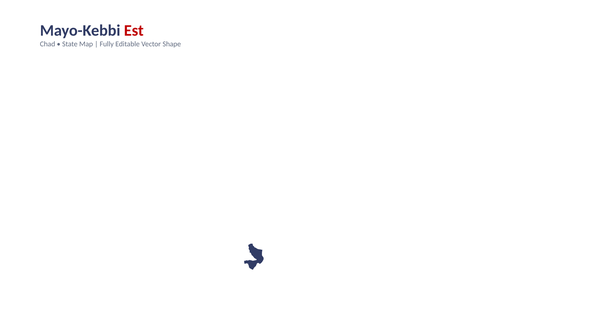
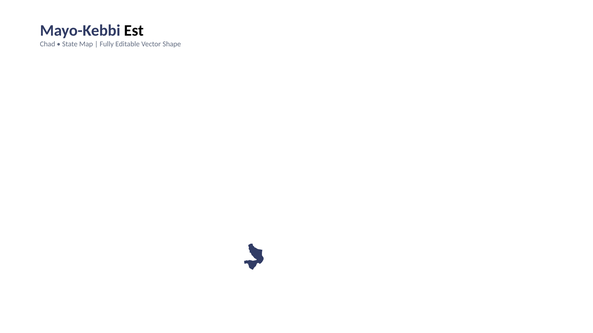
Est colour: red -> black
